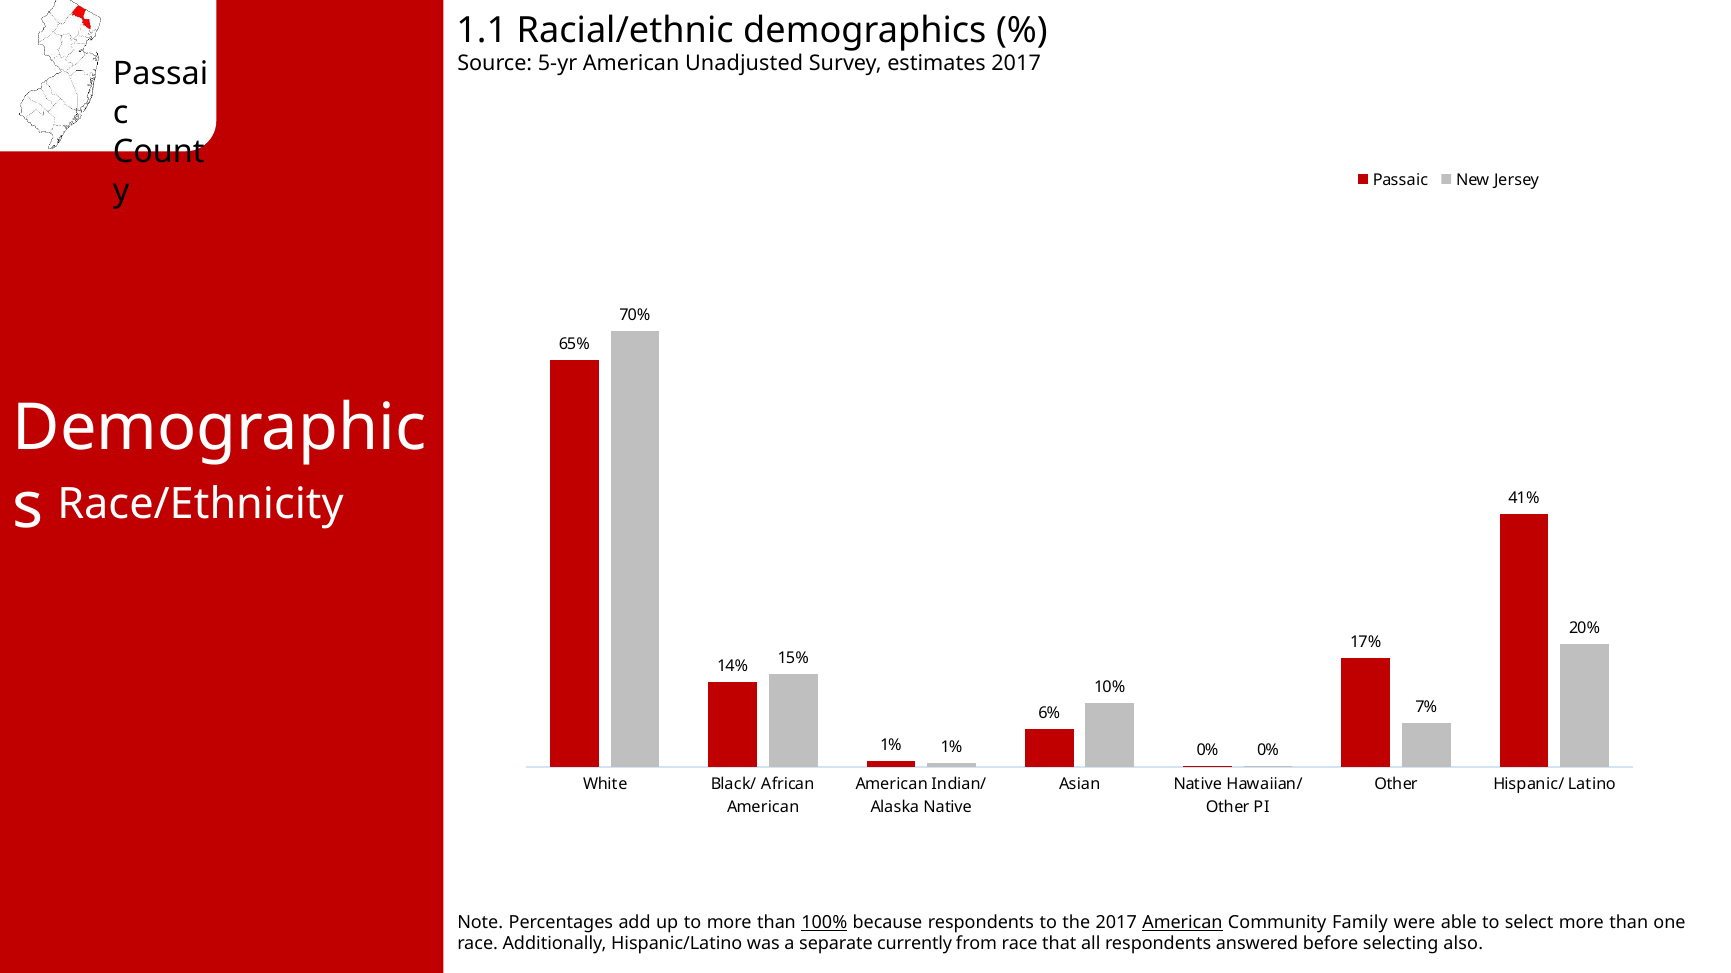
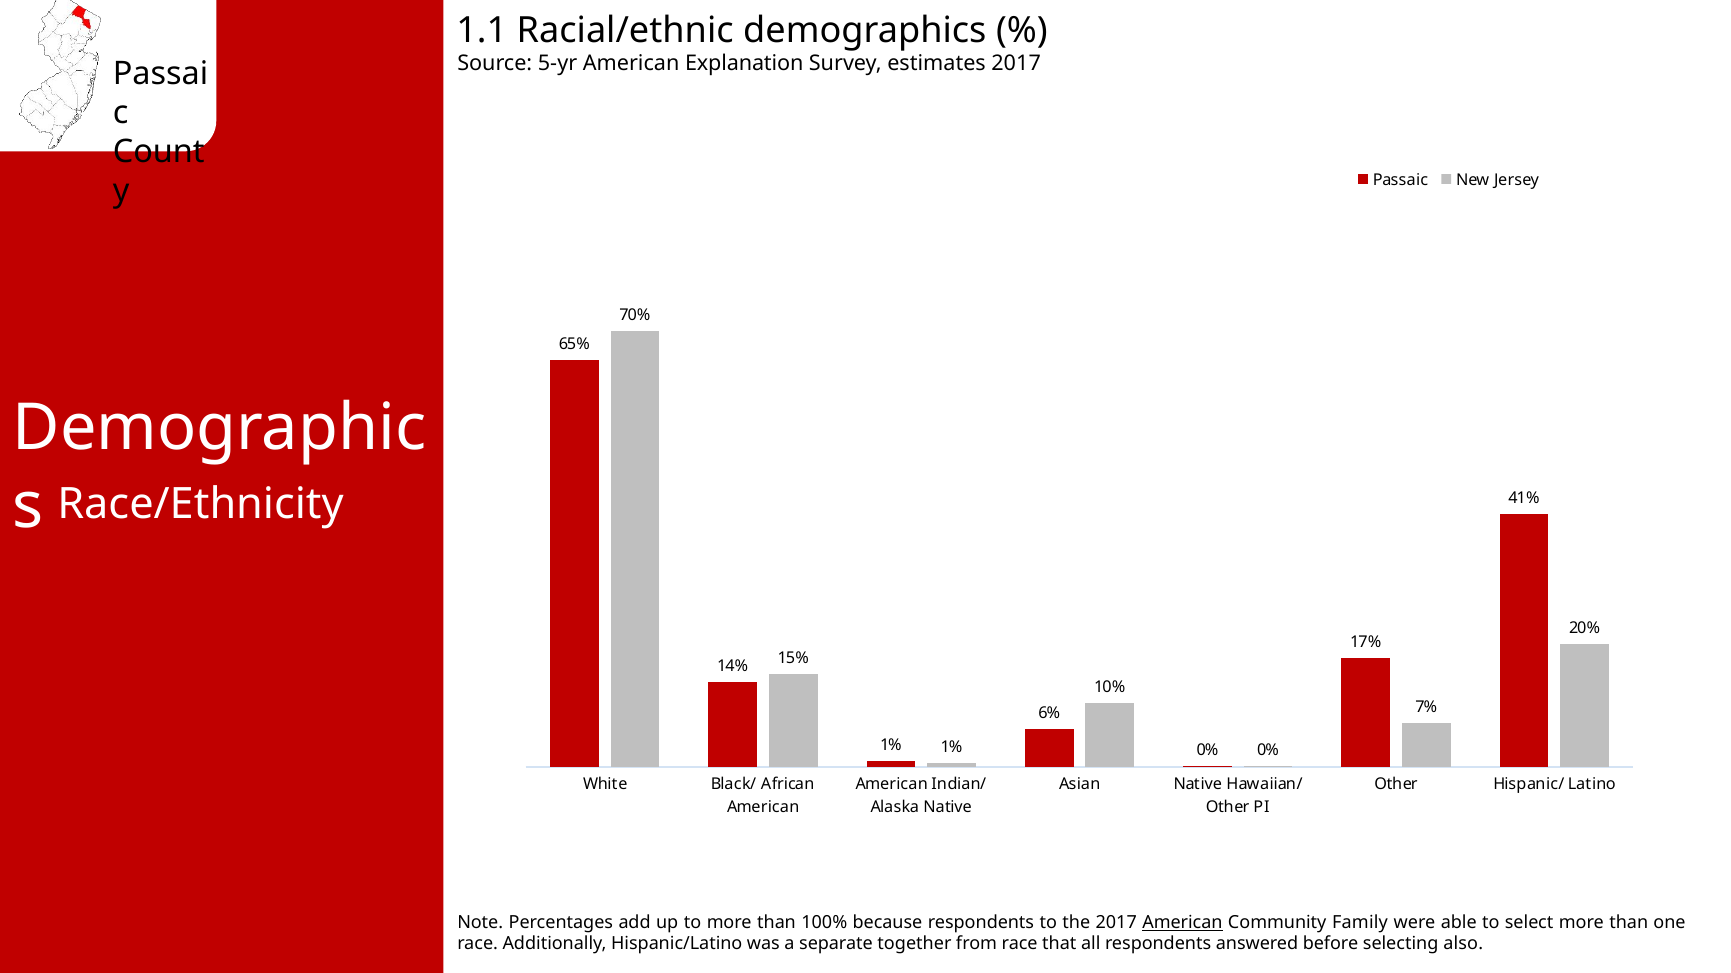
Unadjusted: Unadjusted -> Explanation
100% underline: present -> none
currently: currently -> together
